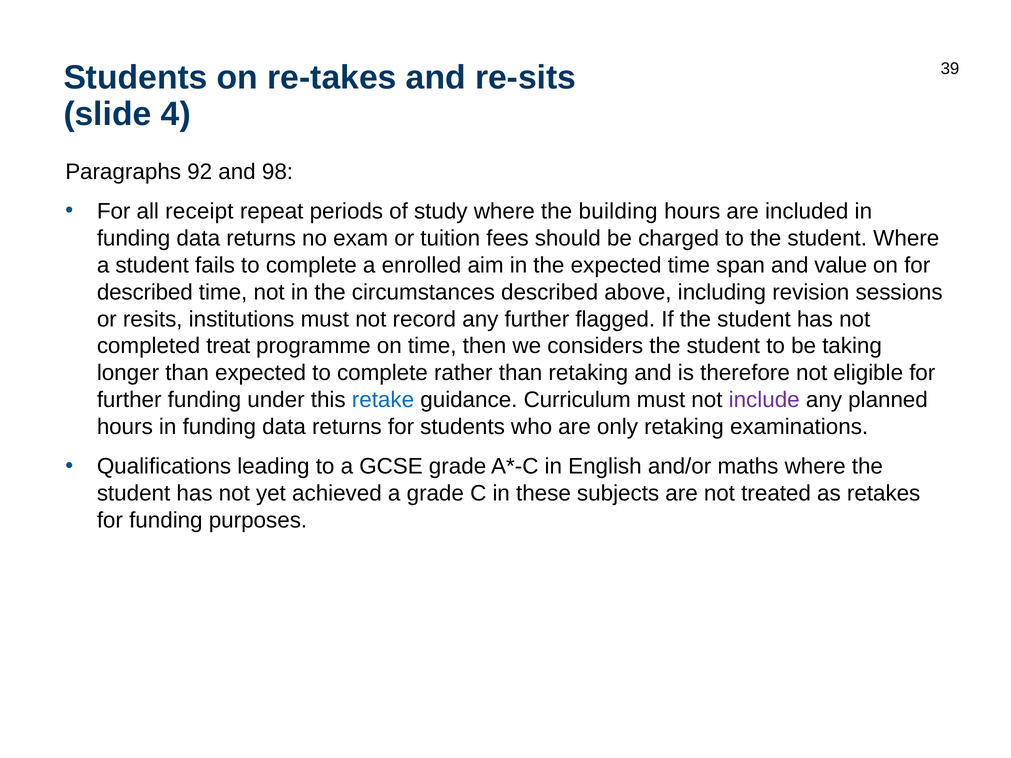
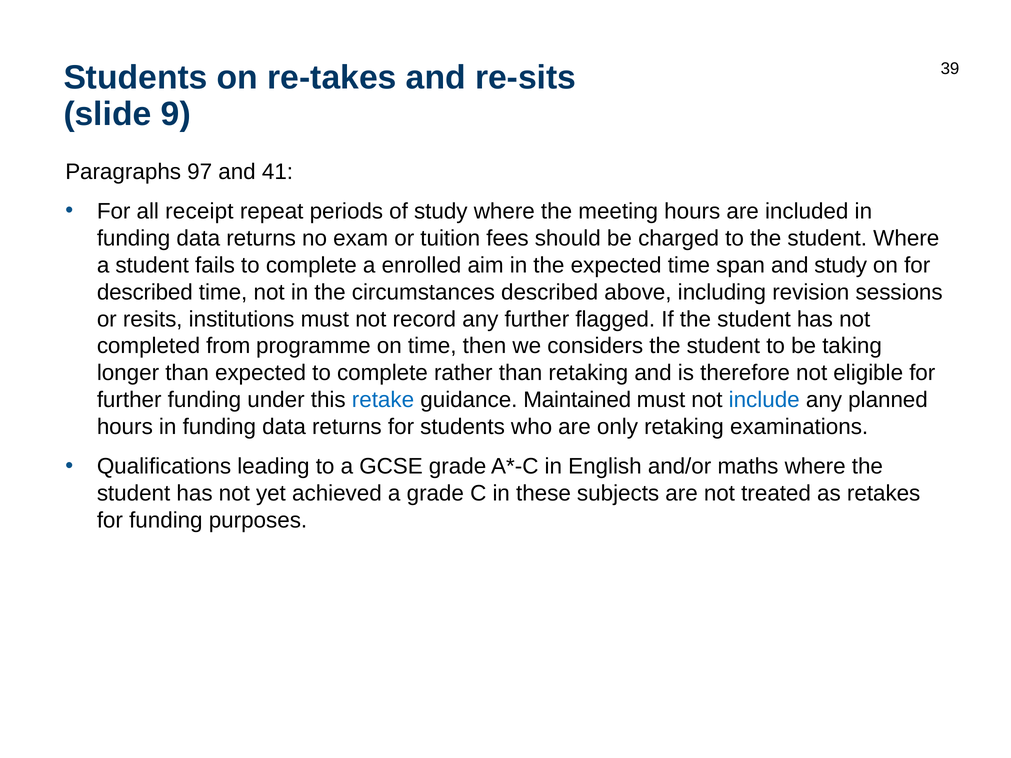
4: 4 -> 9
92: 92 -> 97
98: 98 -> 41
building: building -> meeting
and value: value -> study
treat: treat -> from
Curriculum: Curriculum -> Maintained
include colour: purple -> blue
